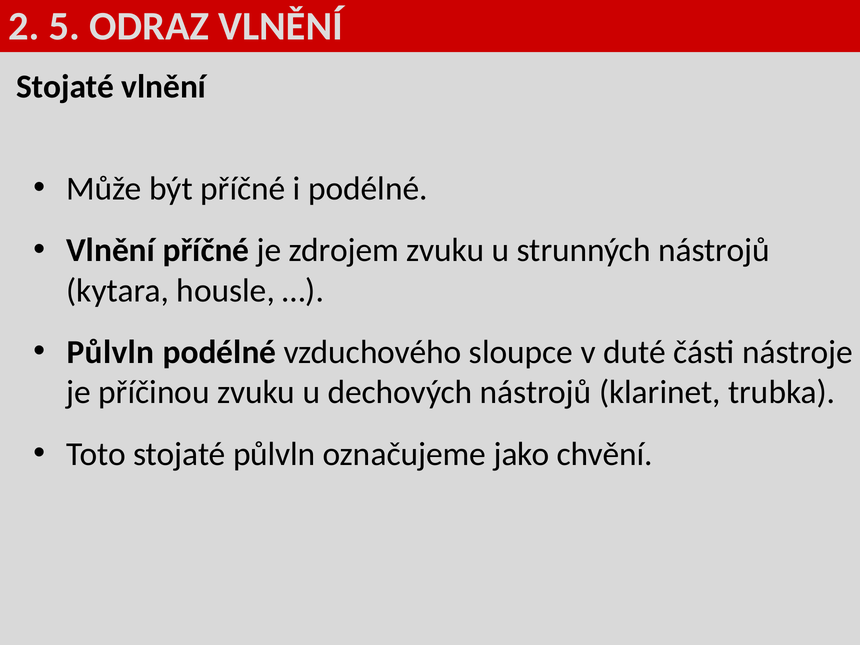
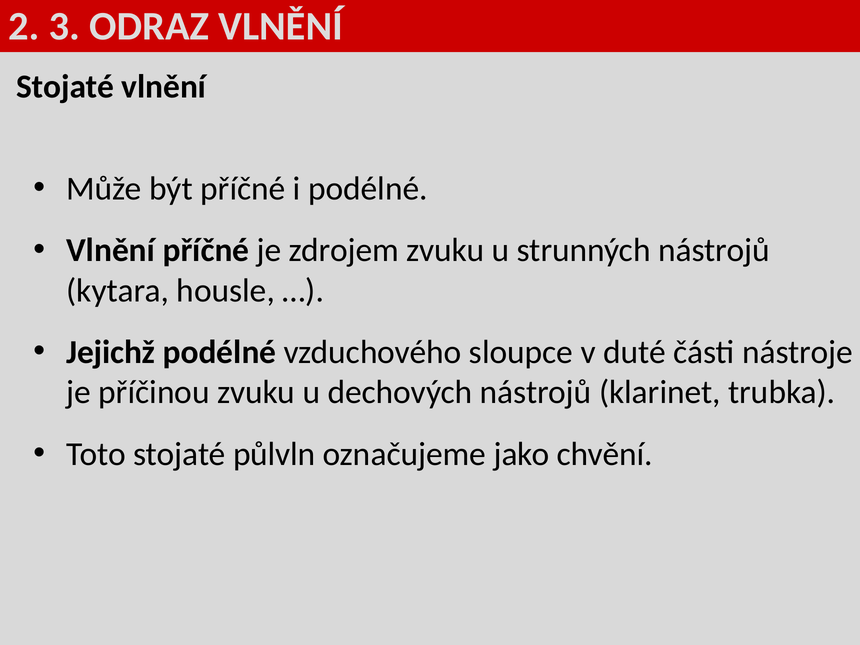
5: 5 -> 3
Půlvln at (111, 352): Půlvln -> Jejichž
